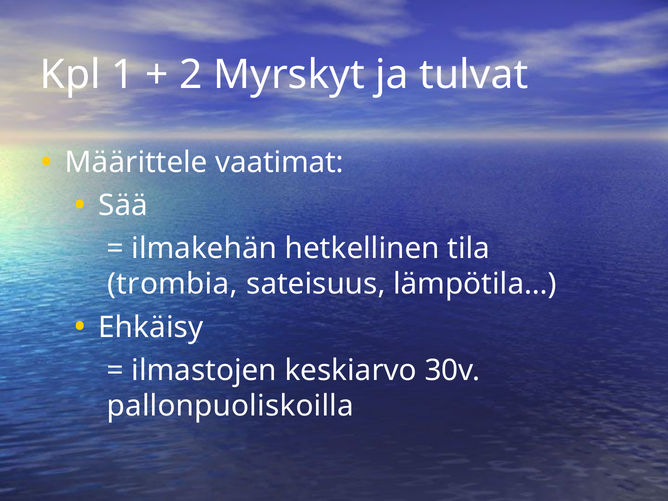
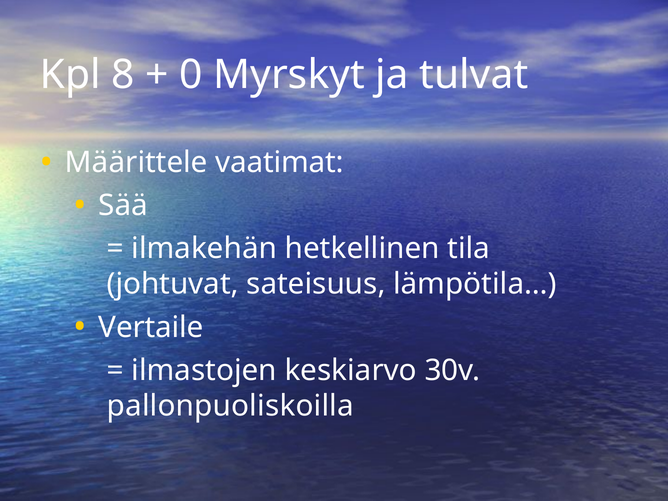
1: 1 -> 8
2: 2 -> 0
trombia: trombia -> johtuvat
Ehkäisy: Ehkäisy -> Vertaile
